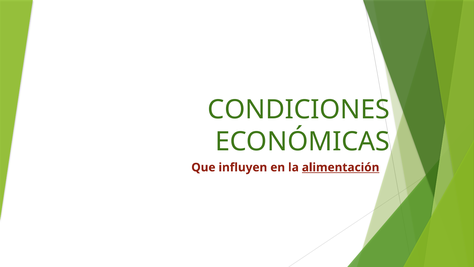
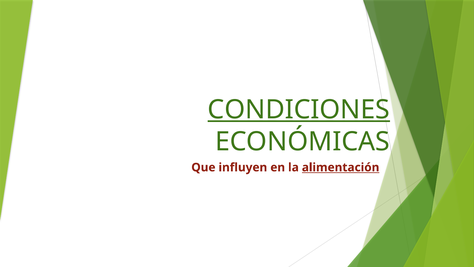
CONDICIONES underline: none -> present
